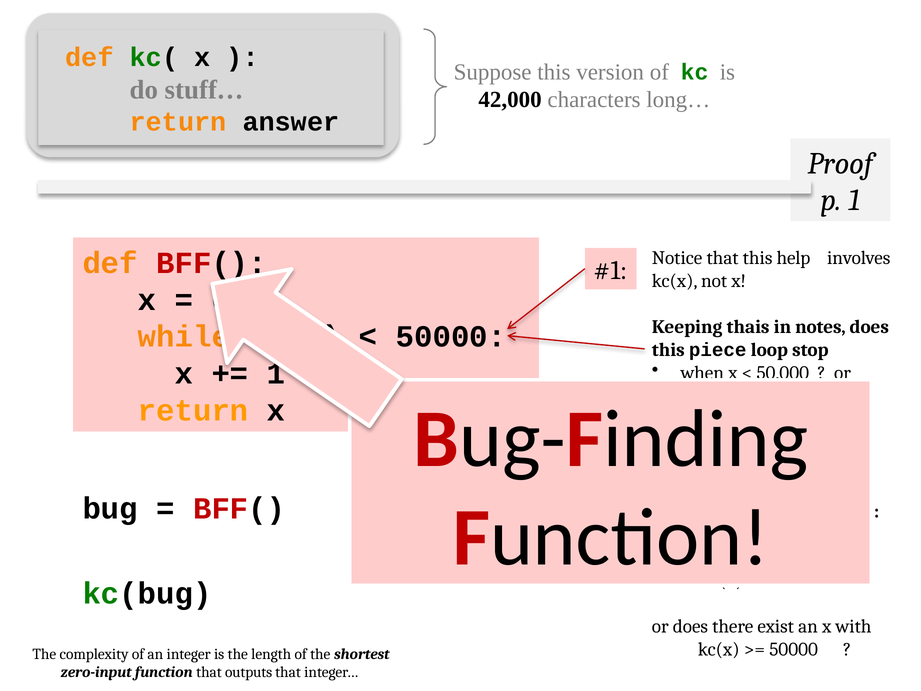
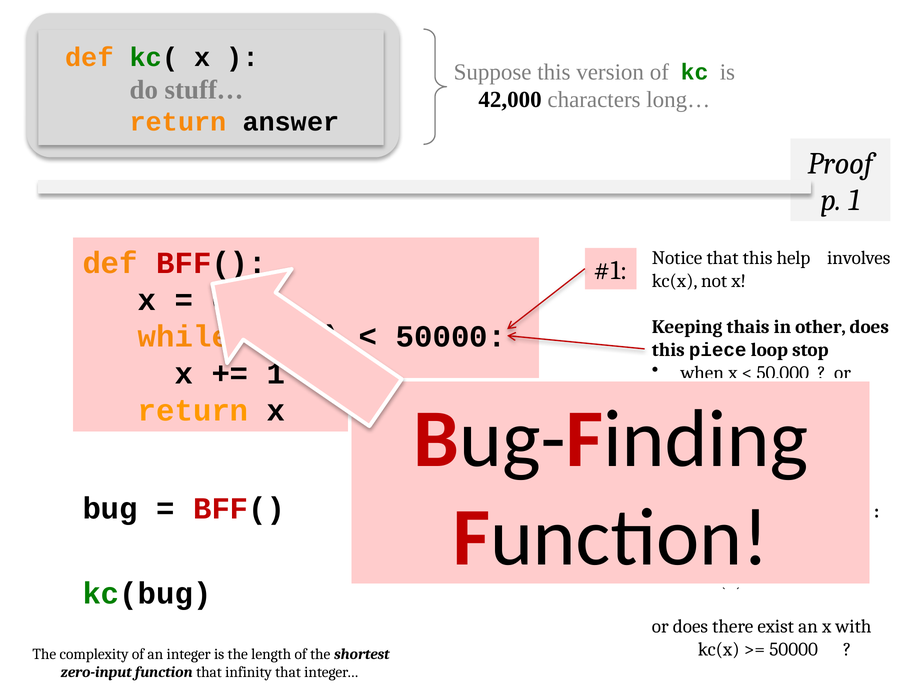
notes: notes -> other
outputs: outputs -> infinity
